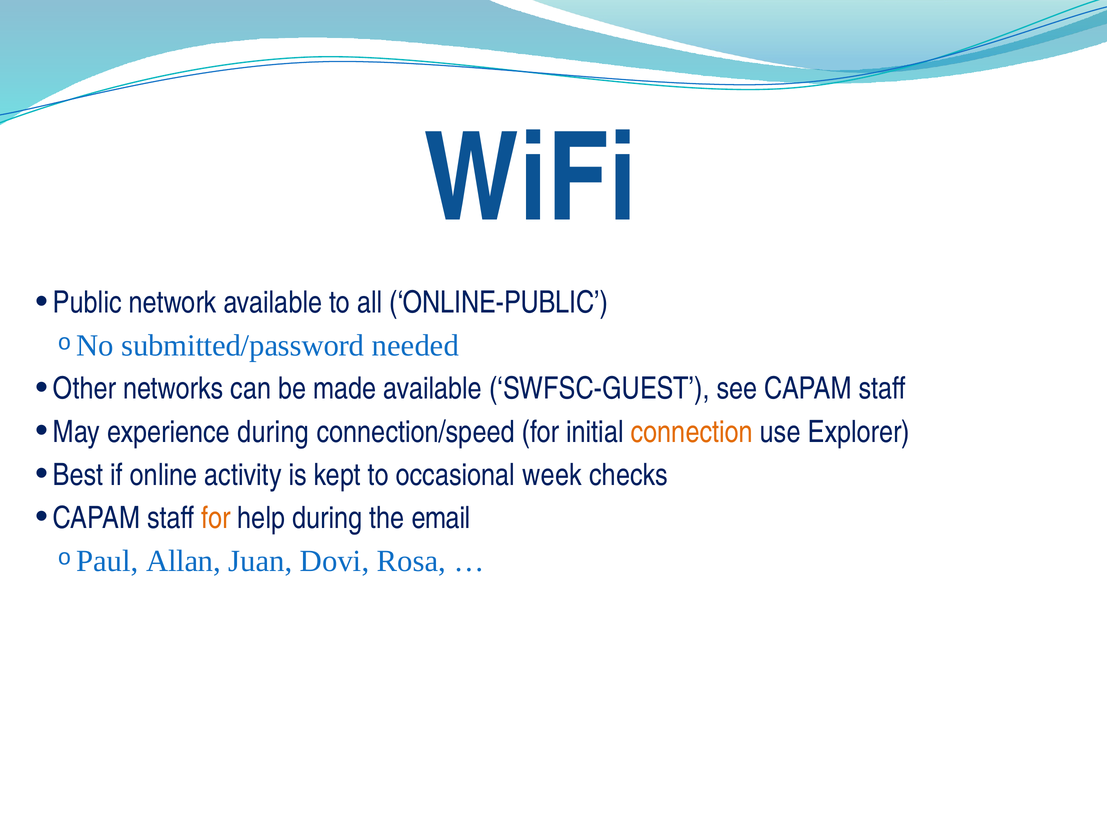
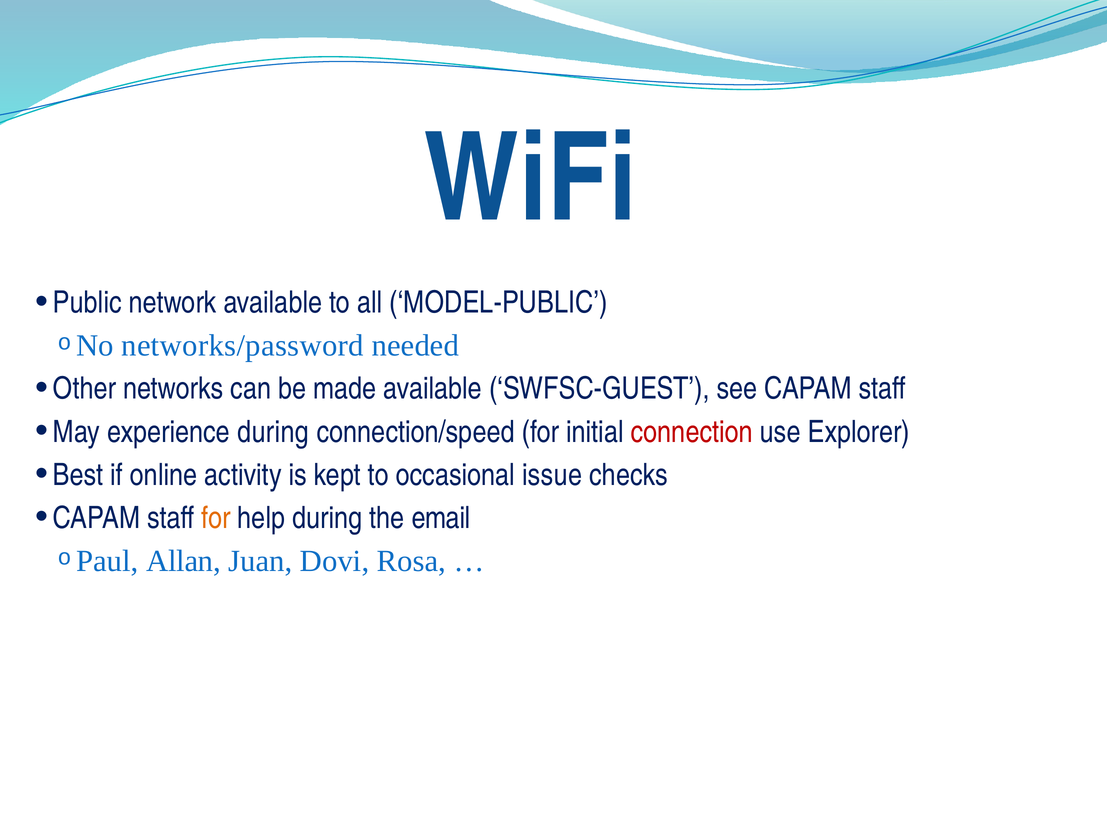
ONLINE-PUBLIC: ONLINE-PUBLIC -> MODEL-PUBLIC
submitted/password: submitted/password -> networks/password
connection colour: orange -> red
week: week -> issue
